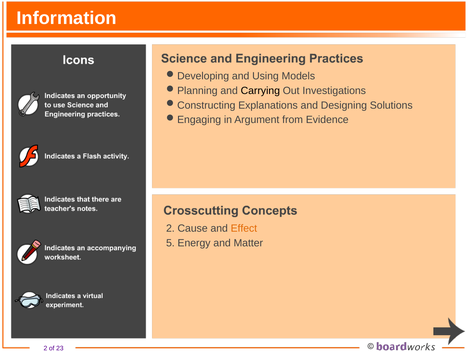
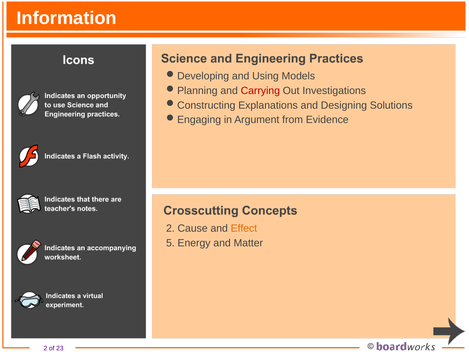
Carrying colour: black -> red
